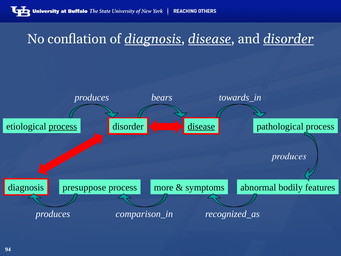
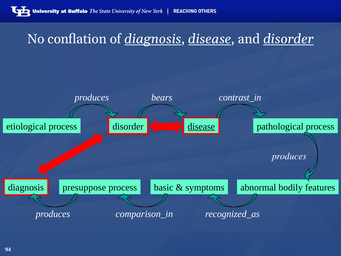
towards_in: towards_in -> contrast_in
process at (63, 126) underline: present -> none
more: more -> basic
